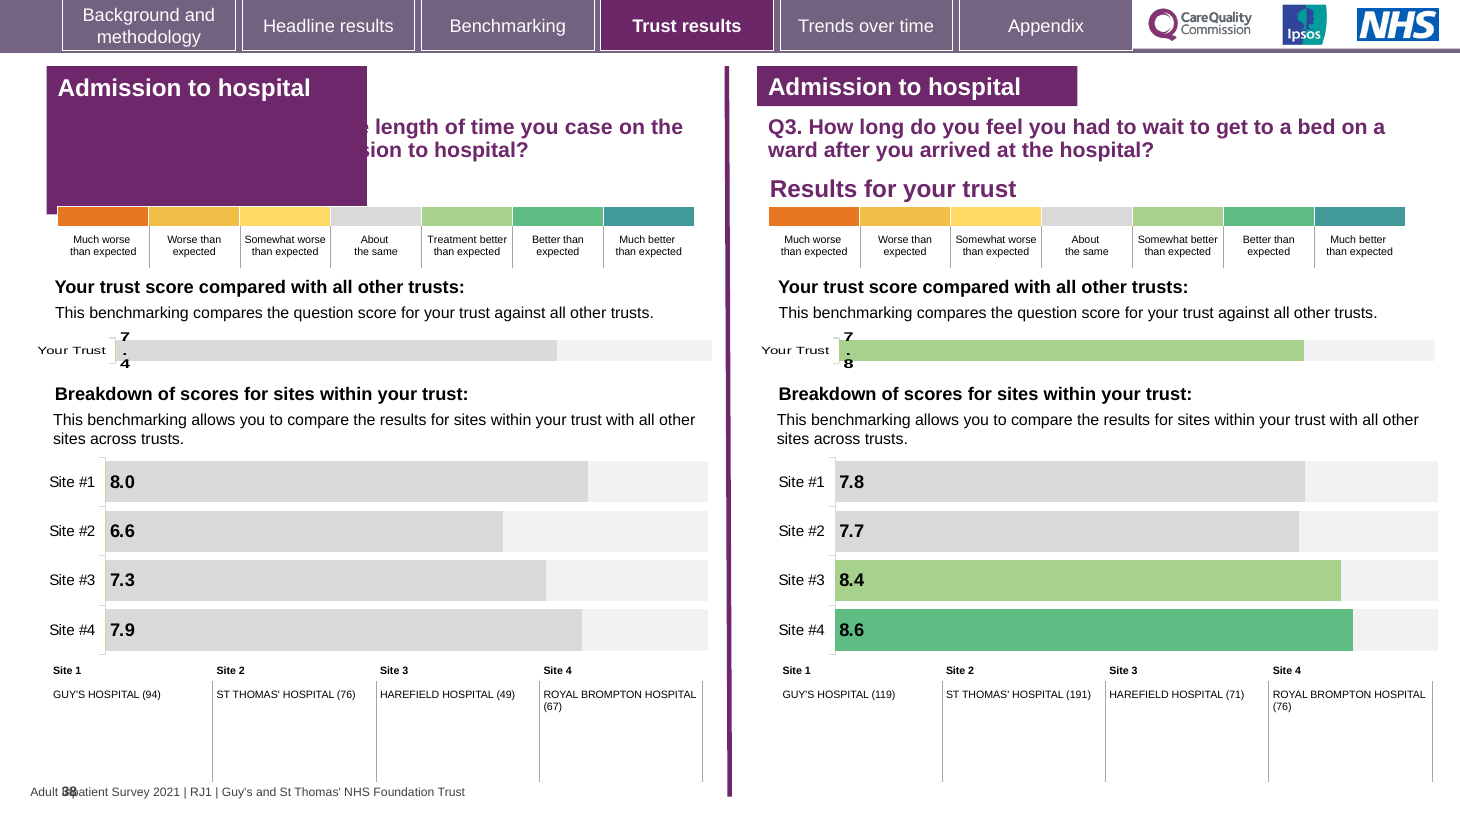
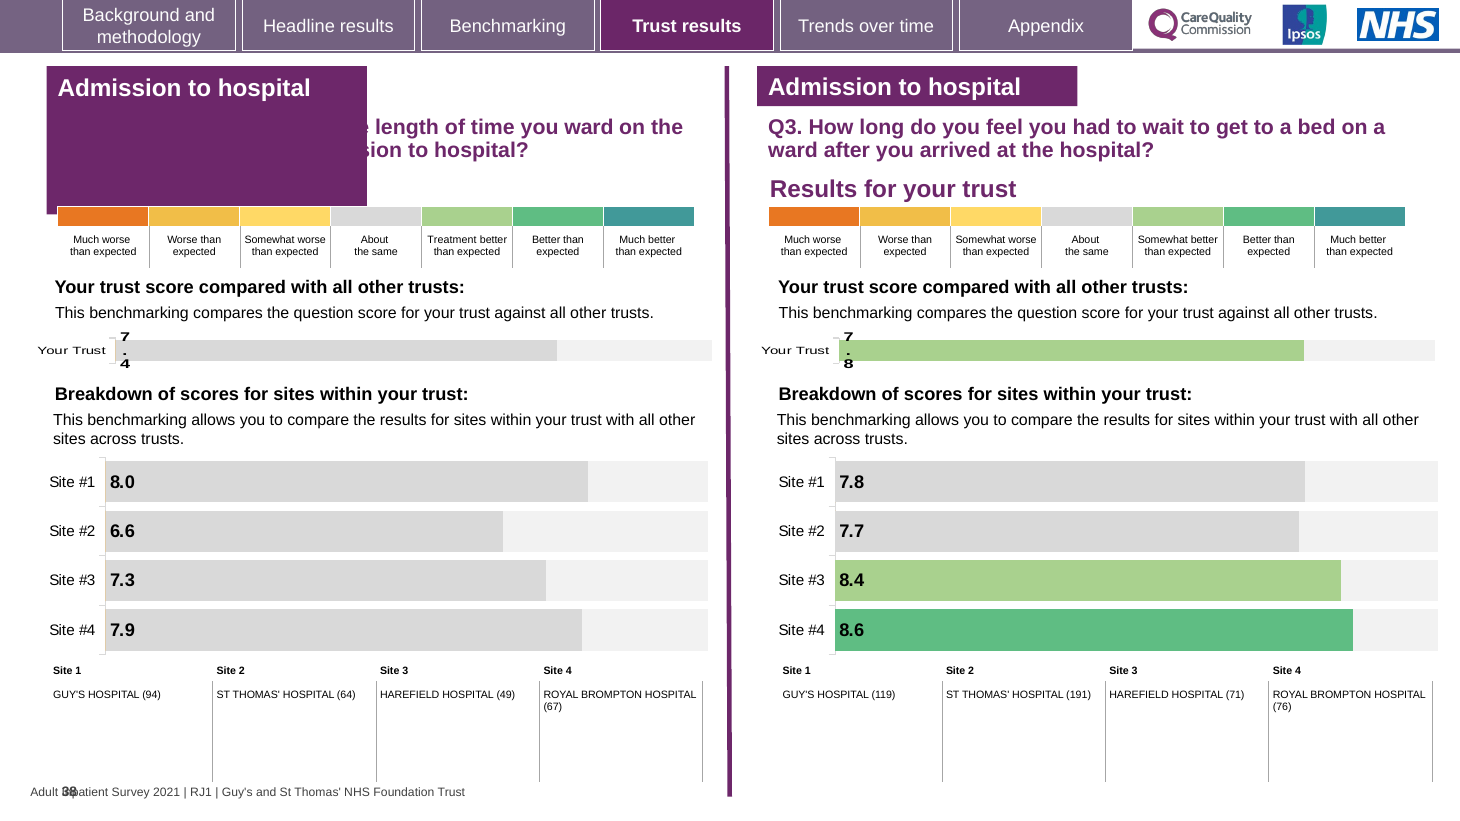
you case: case -> ward
THOMAS HOSPITAL 76: 76 -> 64
